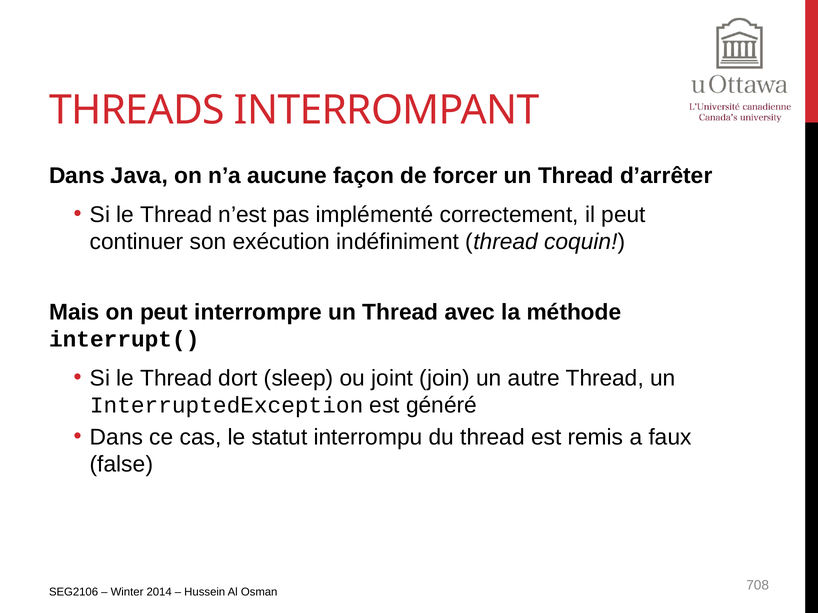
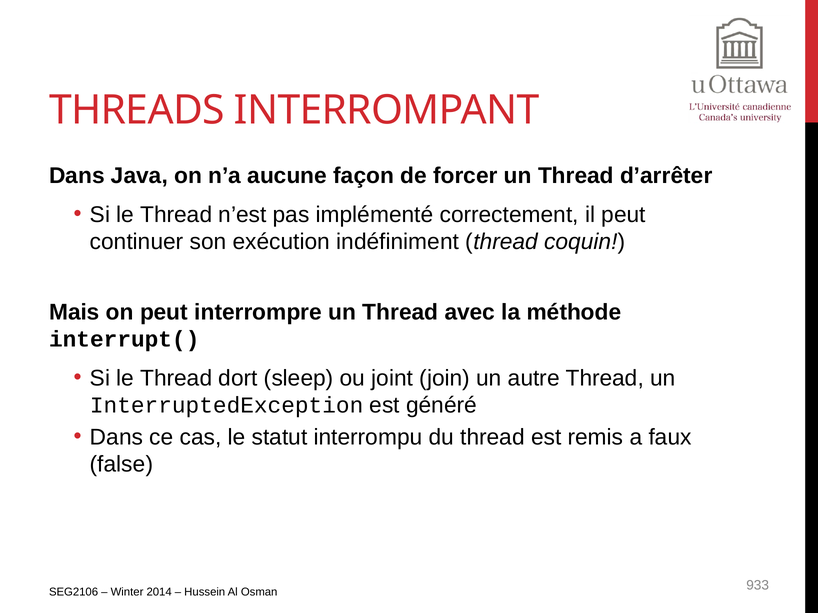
708: 708 -> 933
